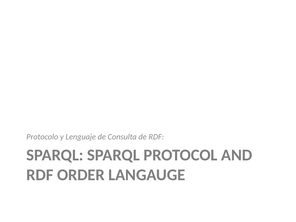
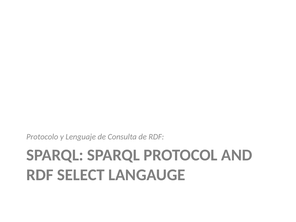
ORDER: ORDER -> SELECT
